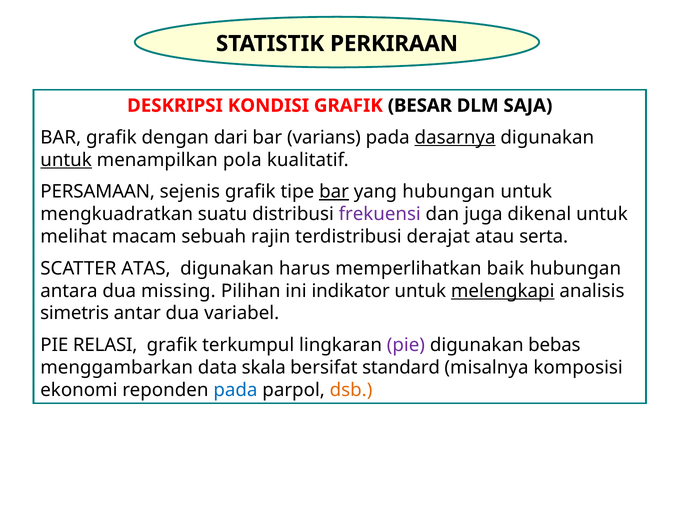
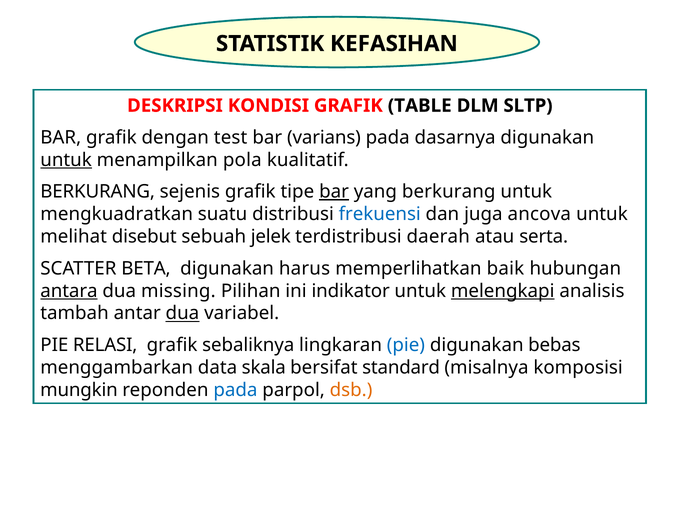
PERKIRAAN: PERKIRAAN -> KEFASIHAN
BESAR: BESAR -> TABLE
SAJA: SAJA -> SLTP
dari: dari -> test
dasarnya underline: present -> none
PERSAMAAN at (98, 192): PERSAMAAN -> BERKURANG
yang hubungan: hubungan -> berkurang
frekuensi colour: purple -> blue
dikenal: dikenal -> ancova
macam: macam -> disebut
rajin: rajin -> jelek
derajat: derajat -> daerah
ATAS: ATAS -> BETA
antara underline: none -> present
simetris: simetris -> tambah
dua at (182, 314) underline: none -> present
terkumpul: terkumpul -> sebaliknya
pie at (406, 345) colour: purple -> blue
ekonomi: ekonomi -> mungkin
